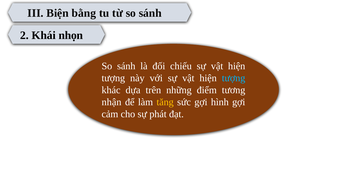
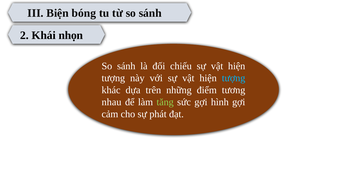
bằng: bằng -> bóng
nhận: nhận -> nhau
tăng colour: yellow -> light green
